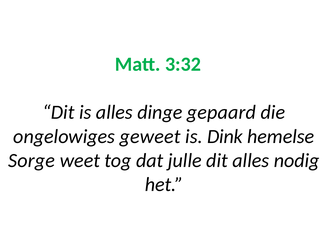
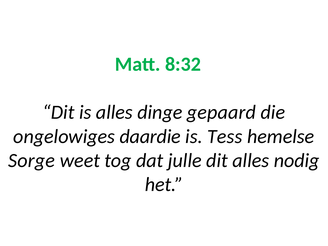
3:32: 3:32 -> 8:32
geweet: geweet -> daardie
Dink: Dink -> Tess
